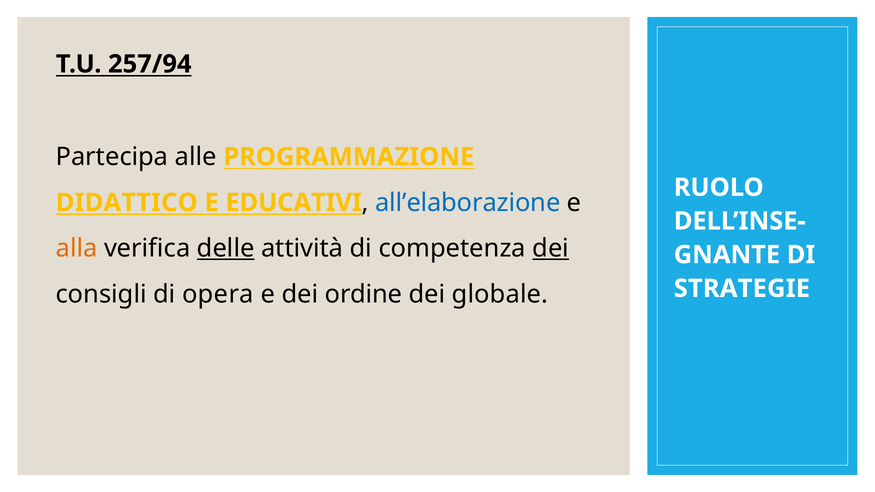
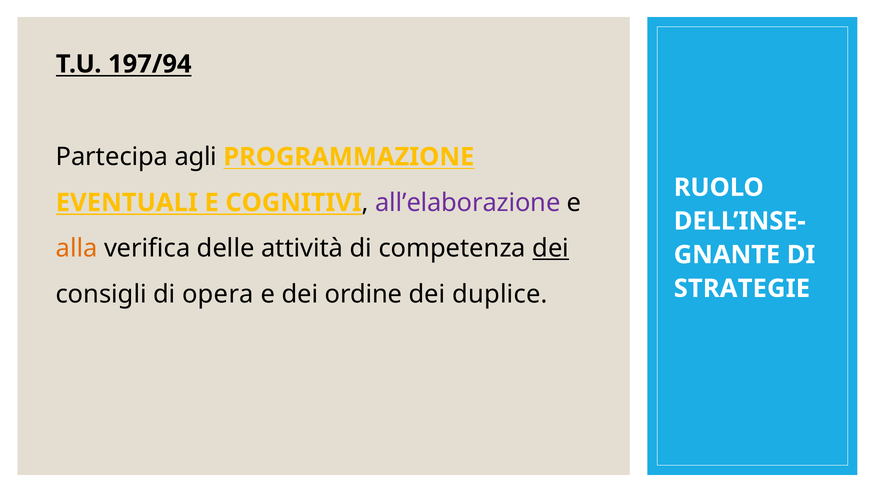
257/94: 257/94 -> 197/94
alle: alle -> agli
DIDATTICO: DIDATTICO -> EVENTUALI
EDUCATIVI: EDUCATIVI -> COGNITIVI
all’elaborazione colour: blue -> purple
delle underline: present -> none
globale: globale -> duplice
